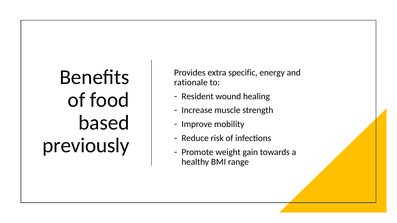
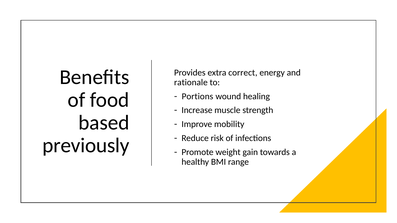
specific: specific -> correct
Resident: Resident -> Portions
